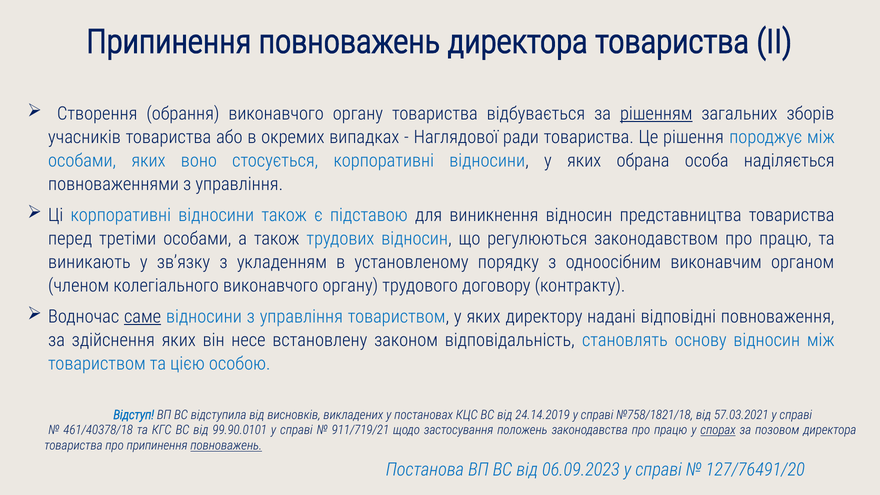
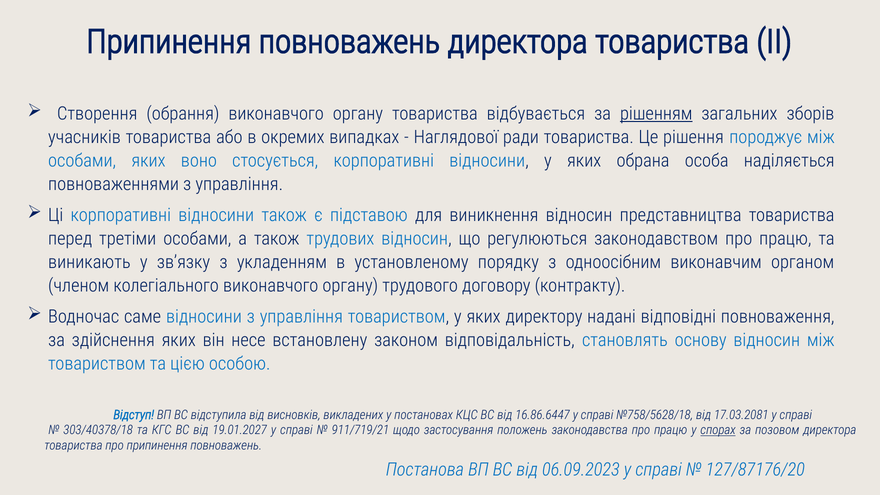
саме underline: present -> none
24.14.2019: 24.14.2019 -> 16.86.6447
№758/1821/18: №758/1821/18 -> №758/5628/18
57.03.2021: 57.03.2021 -> 17.03.2081
461/40378/18: 461/40378/18 -> 303/40378/18
99.90.0101: 99.90.0101 -> 19.01.2027
повноважень at (226, 446) underline: present -> none
127/76491/20: 127/76491/20 -> 127/87176/20
